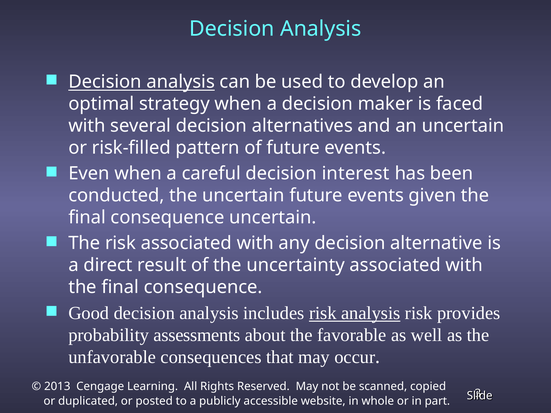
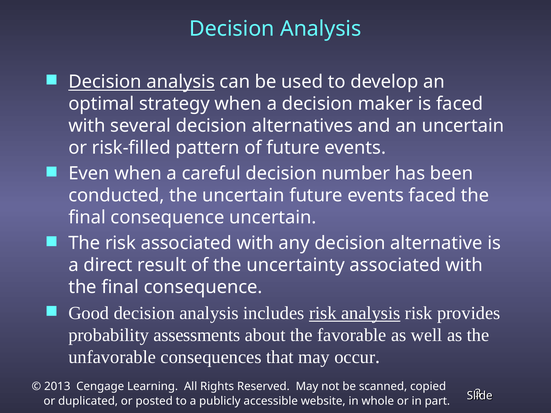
interest: interest -> number
events given: given -> faced
